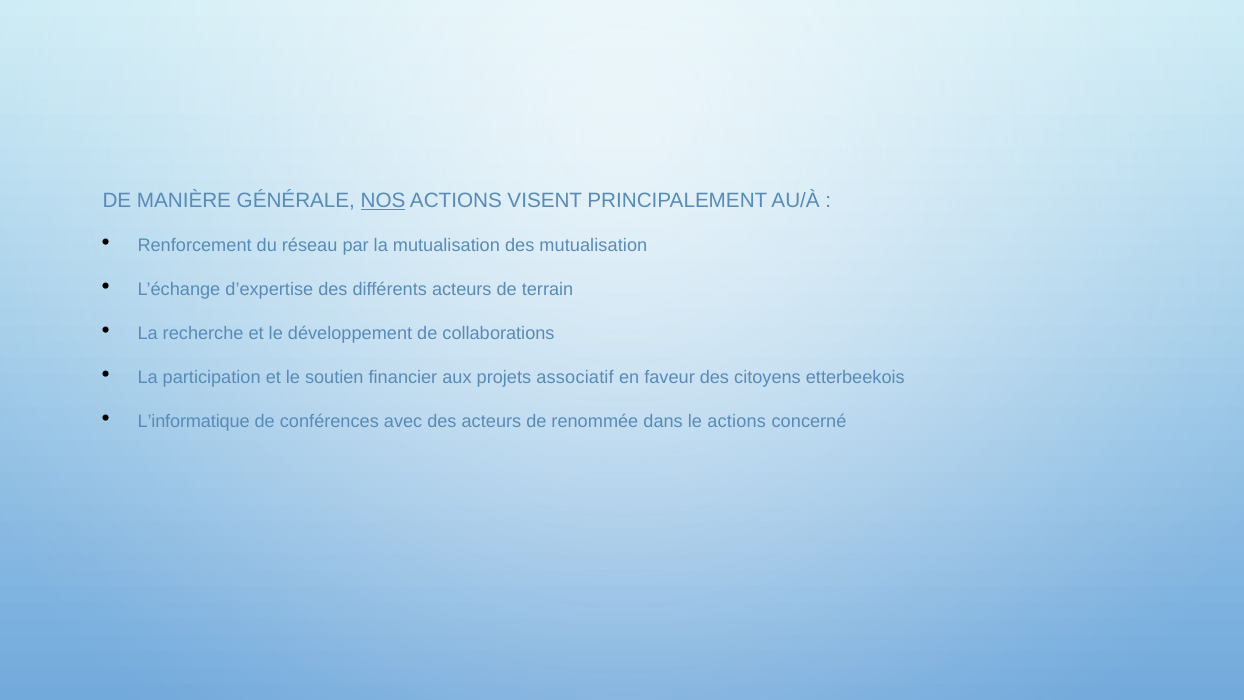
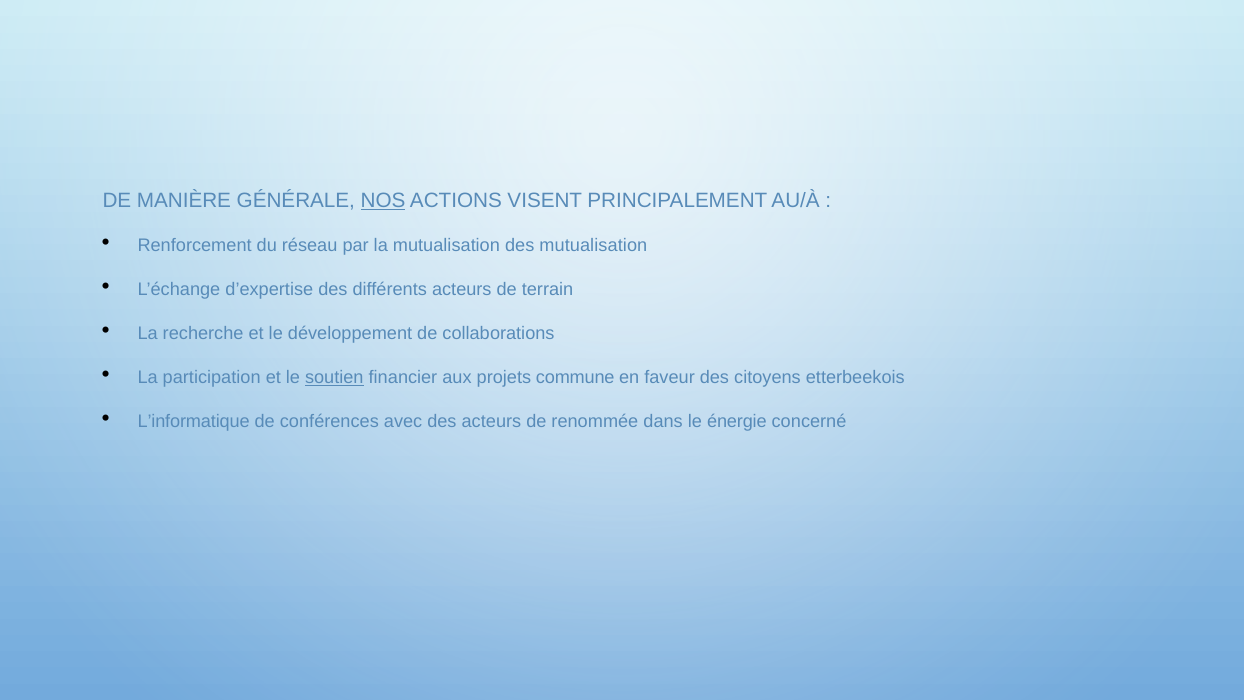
soutien underline: none -> present
associatif: associatif -> commune
le actions: actions -> énergie
